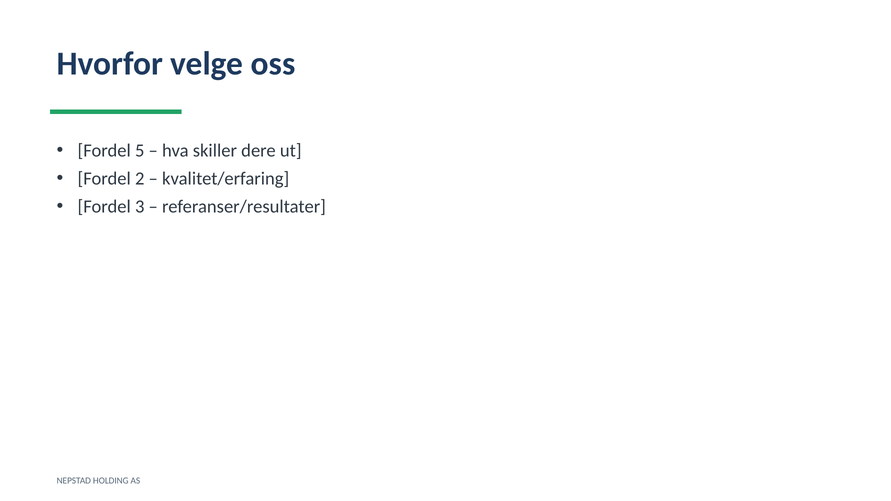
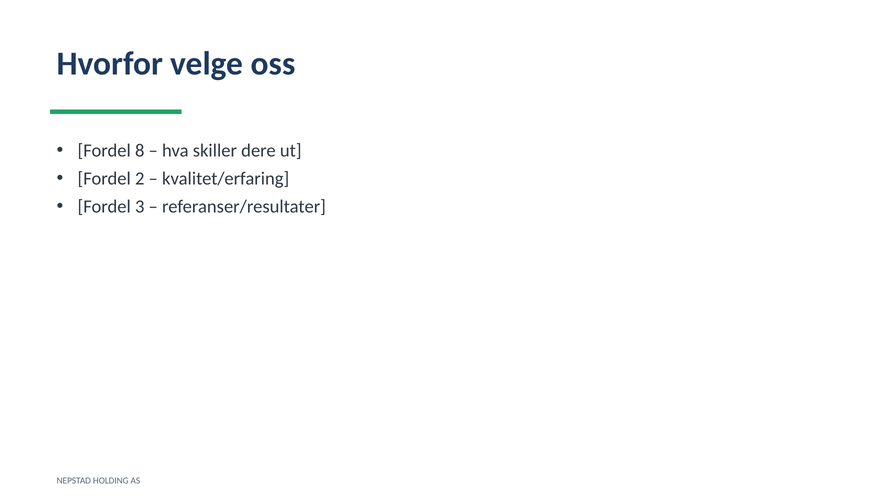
5: 5 -> 8
